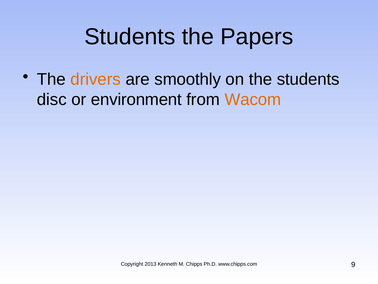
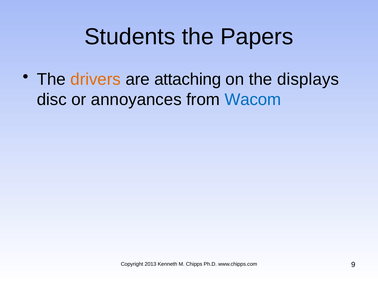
smoothly: smoothly -> attaching
the students: students -> displays
environment: environment -> annoyances
Wacom colour: orange -> blue
